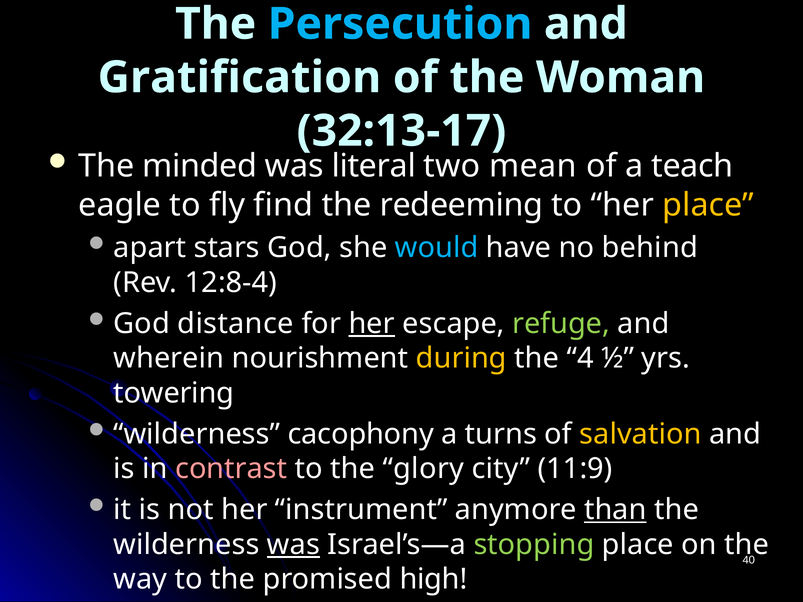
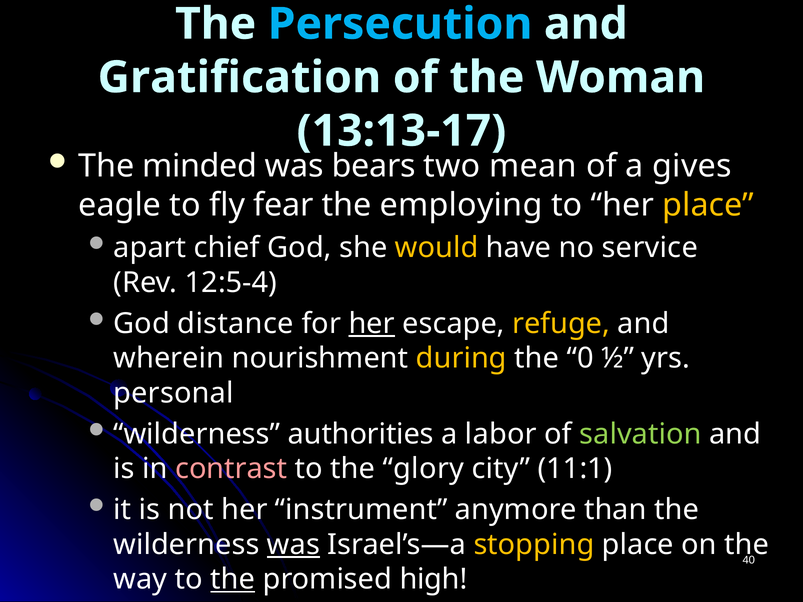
32:13-17: 32:13-17 -> 13:13-17
literal: literal -> bears
teach: teach -> gives
find: find -> fear
redeeming: redeeming -> employing
stars: stars -> chief
would colour: light blue -> yellow
behind: behind -> service
12:8-4: 12:8-4 -> 12:5-4
refuge colour: light green -> yellow
4: 4 -> 0
towering: towering -> personal
cacophony: cacophony -> authorities
turns: turns -> labor
salvation colour: yellow -> light green
11:9: 11:9 -> 11:1
than underline: present -> none
stopping colour: light green -> yellow
the at (233, 580) underline: none -> present
